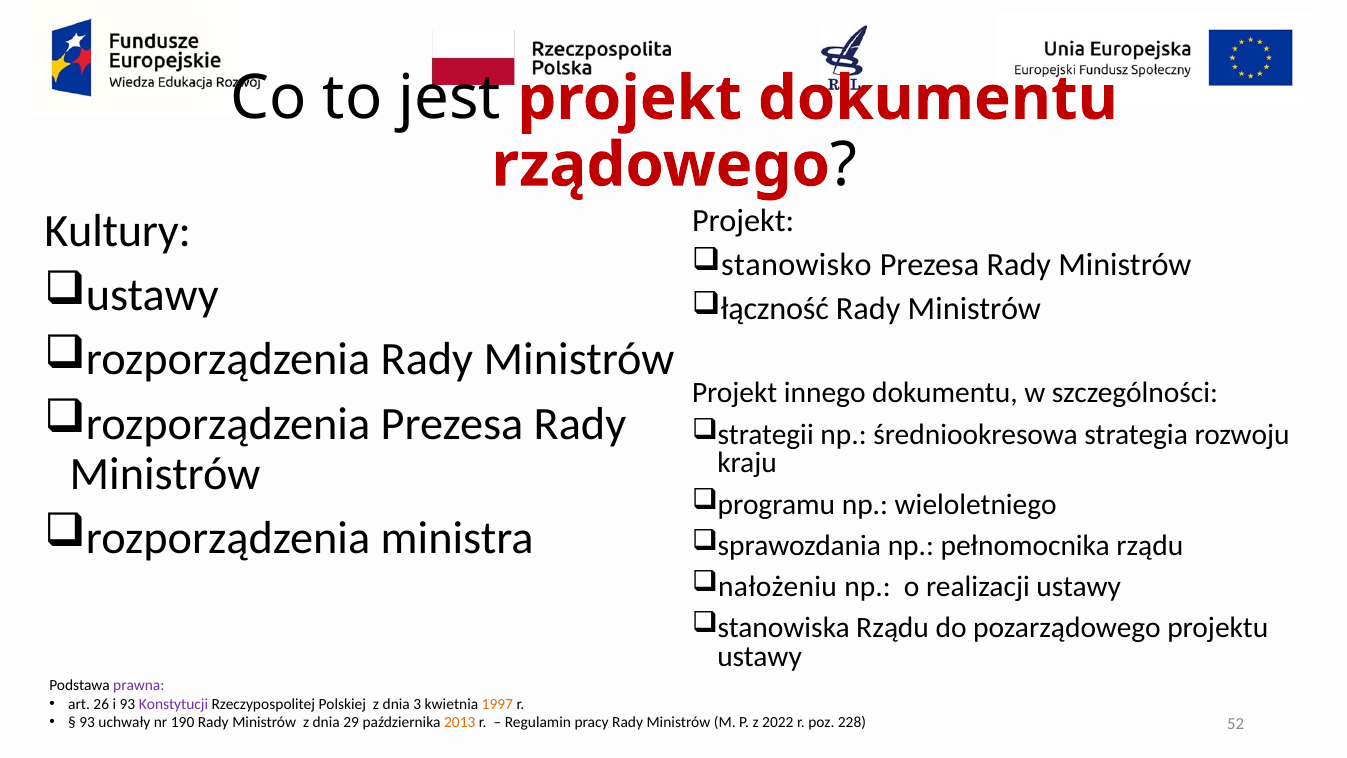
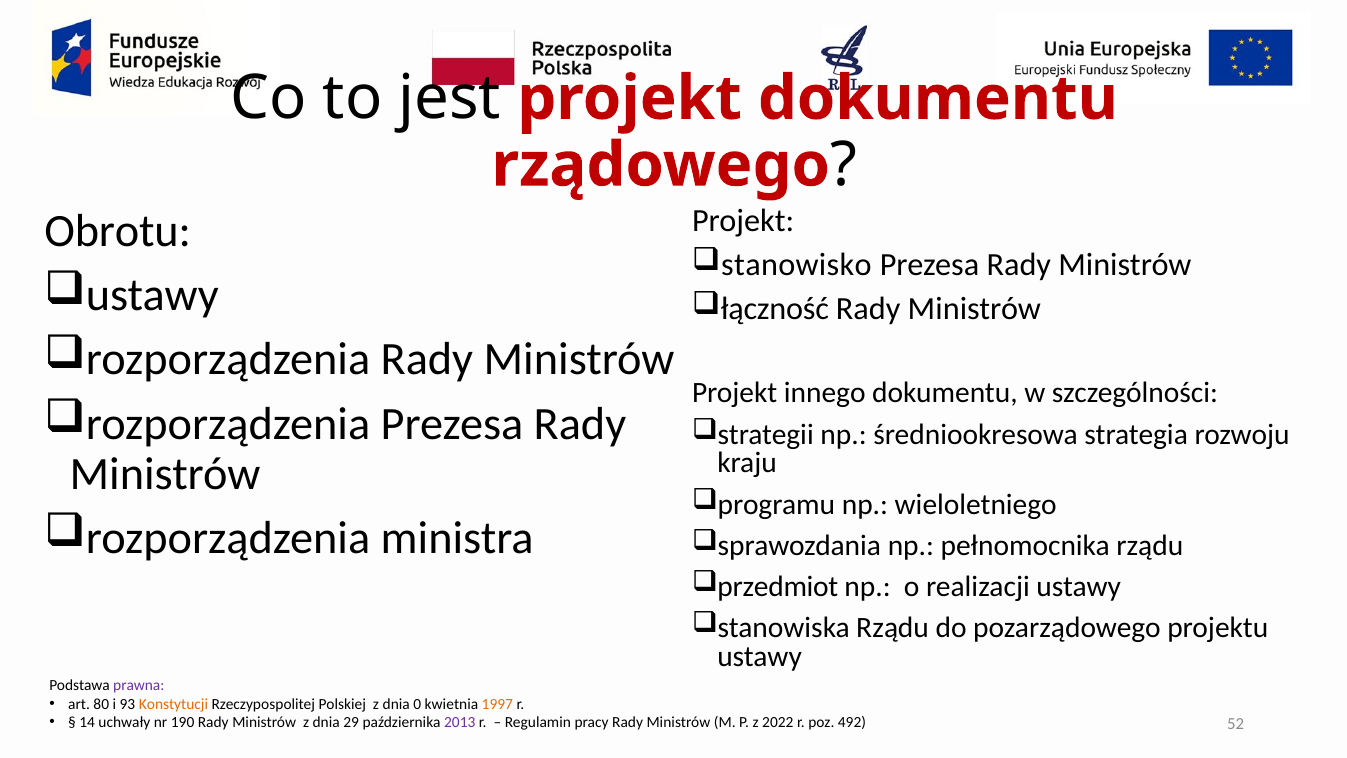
Kultury: Kultury -> Obrotu
nałożeniu: nałożeniu -> przedmiot
26: 26 -> 80
Konstytucji colour: purple -> orange
3: 3 -> 0
93 at (87, 722): 93 -> 14
2013 colour: orange -> purple
228: 228 -> 492
